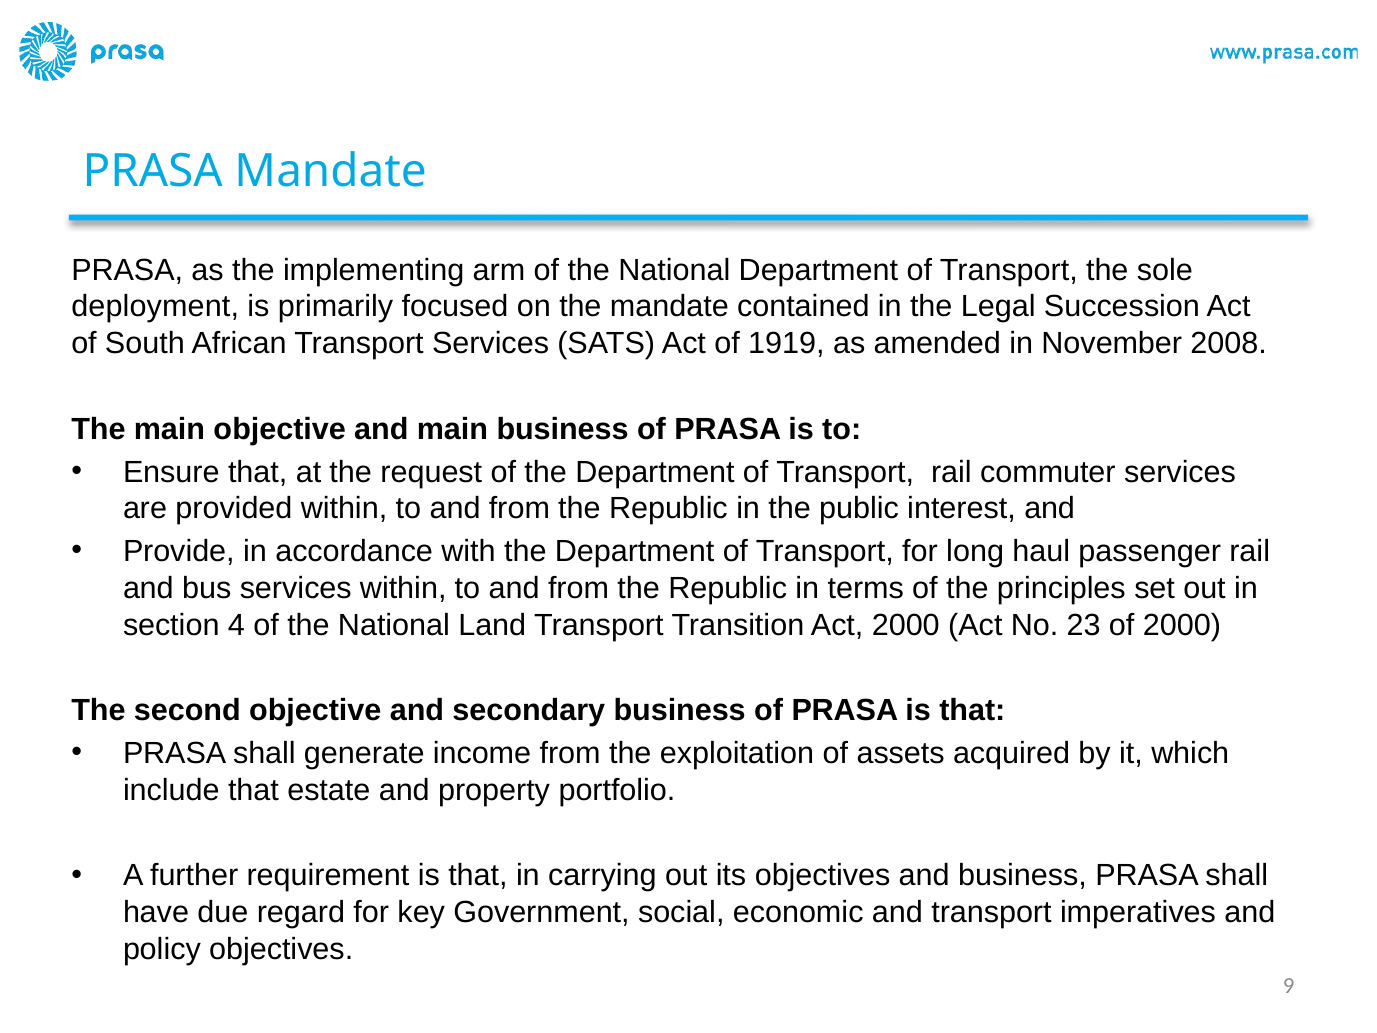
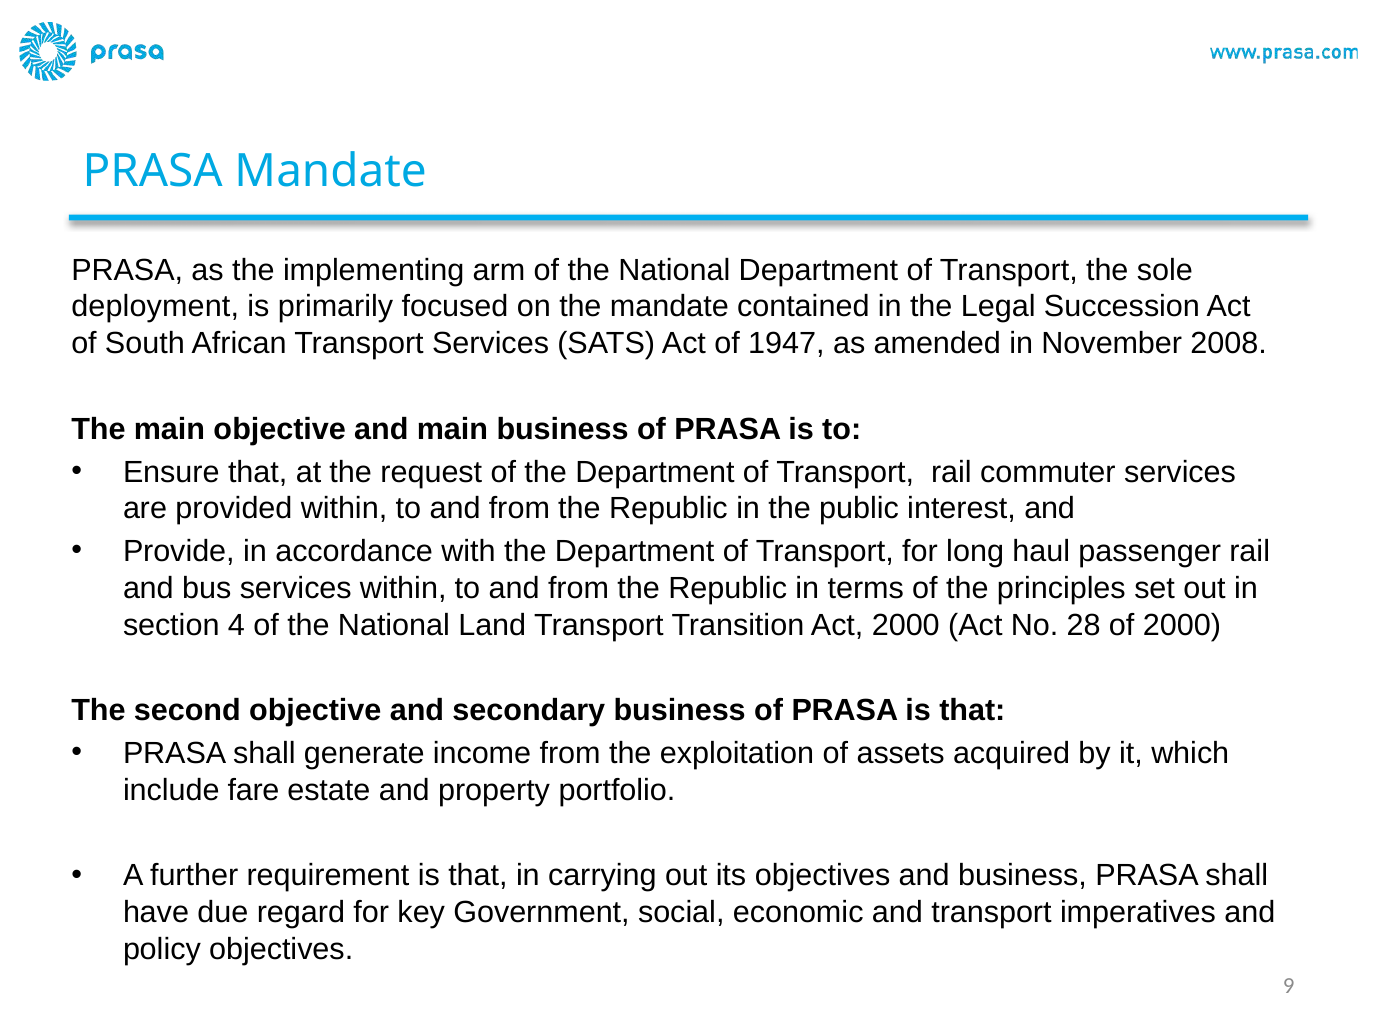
1919: 1919 -> 1947
23: 23 -> 28
include that: that -> fare
